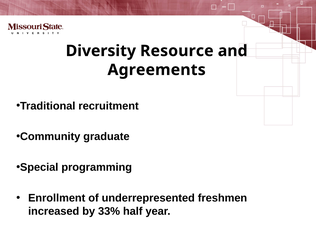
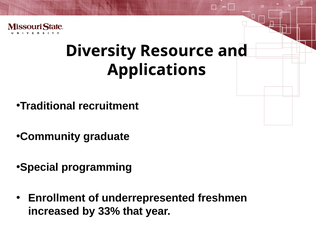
Agreements: Agreements -> Applications
half: half -> that
